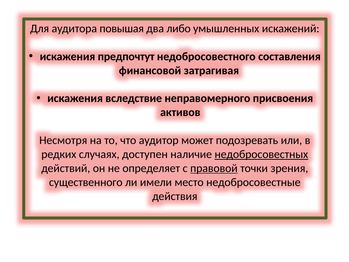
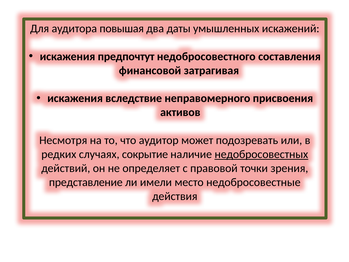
либо: либо -> даты
доступен: доступен -> сокрытие
правовой underline: present -> none
существенного: существенного -> представление
